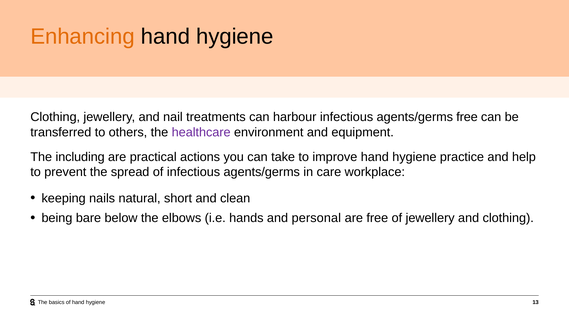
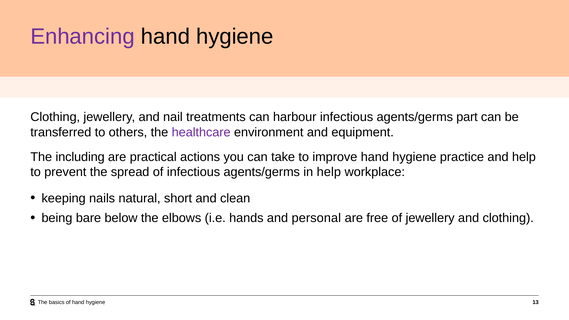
Enhancing colour: orange -> purple
agents/germs free: free -> part
in care: care -> help
